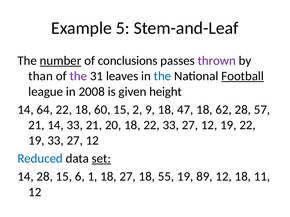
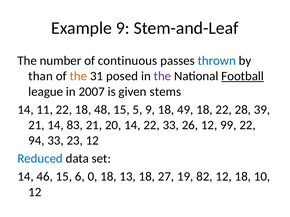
Example 5: 5 -> 9
number underline: present -> none
conclusions: conclusions -> continuous
thrown colour: purple -> blue
the at (78, 76) colour: purple -> orange
leaves: leaves -> posed
the at (162, 76) colour: blue -> purple
2008: 2008 -> 2007
height: height -> stems
64: 64 -> 11
60: 60 -> 48
2: 2 -> 5
47: 47 -> 49
18 62: 62 -> 22
57: 57 -> 39
14 33: 33 -> 83
20 18: 18 -> 14
22 33 27: 27 -> 26
12 19: 19 -> 99
19 at (36, 141): 19 -> 94
27 at (75, 141): 27 -> 23
set underline: present -> none
14 28: 28 -> 46
1: 1 -> 0
18 27: 27 -> 13
55: 55 -> 27
89: 89 -> 82
11: 11 -> 10
